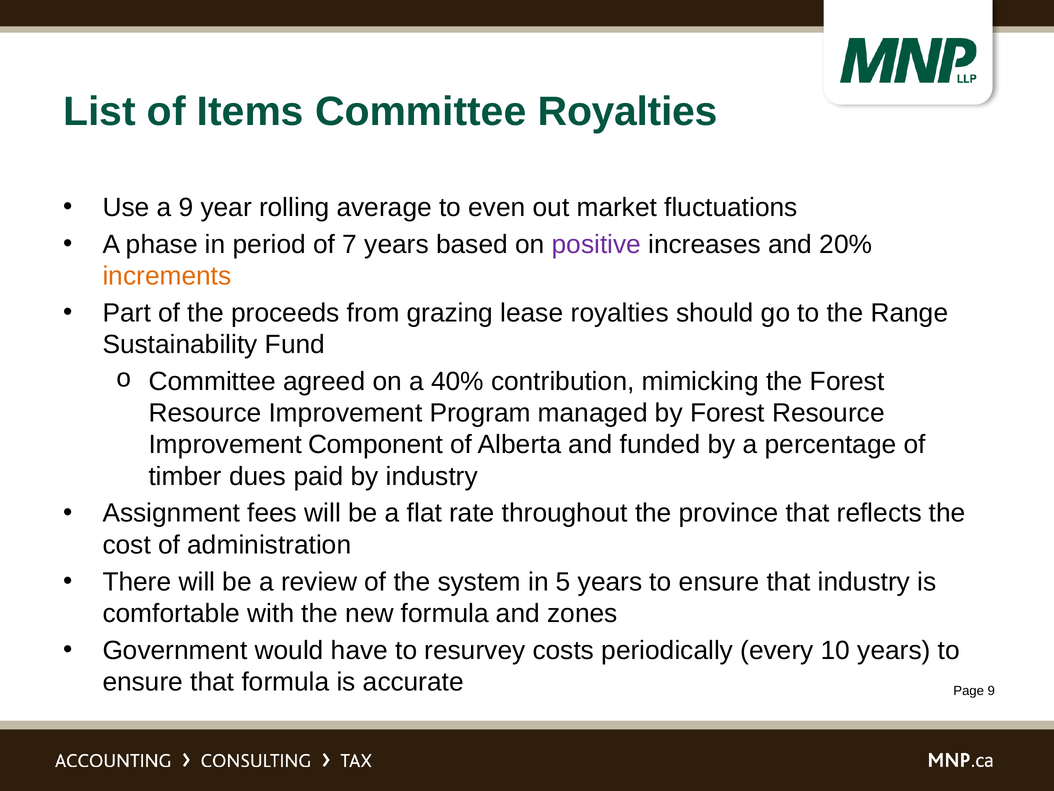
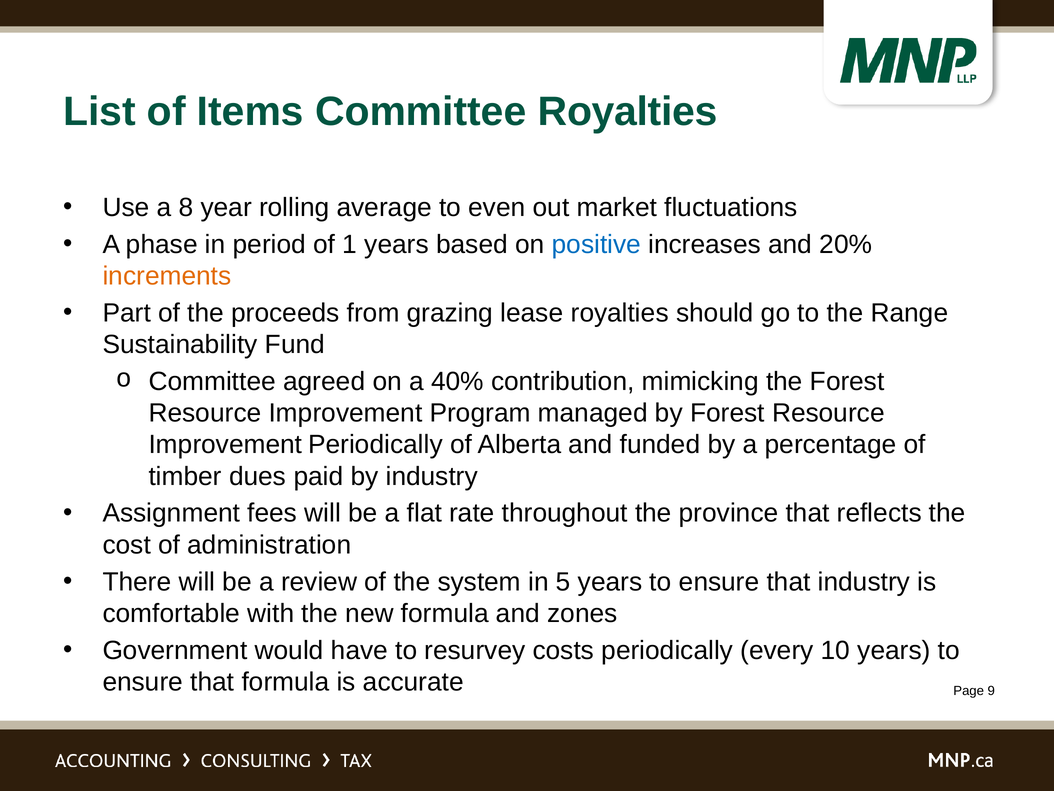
a 9: 9 -> 8
7: 7 -> 1
positive colour: purple -> blue
Improvement Component: Component -> Periodically
